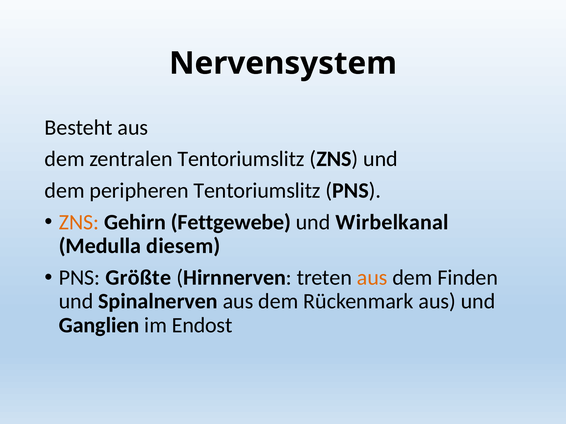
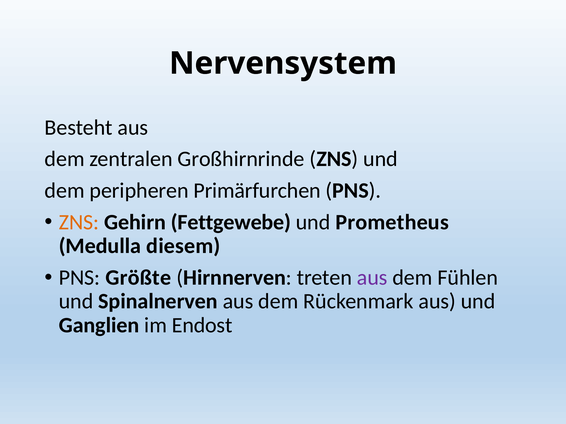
zentralen Tentoriumslitz: Tentoriumslitz -> Großhirnrinde
peripheren Tentoriumslitz: Tentoriumslitz -> Primärfurchen
Wirbelkanal: Wirbelkanal -> Prometheus
aus at (372, 278) colour: orange -> purple
Finden: Finden -> Fühlen
